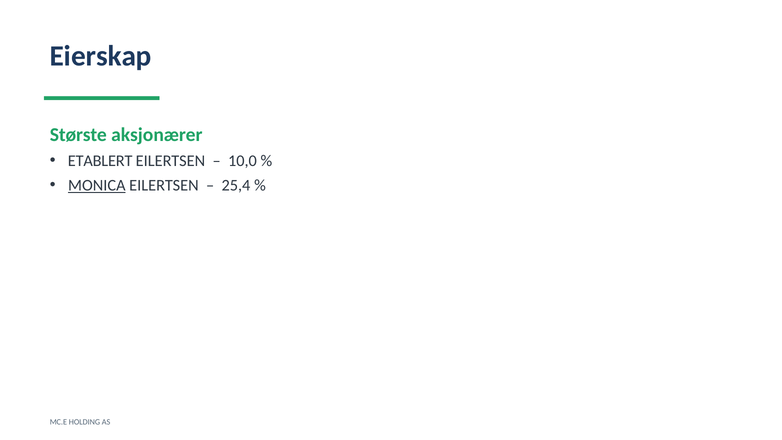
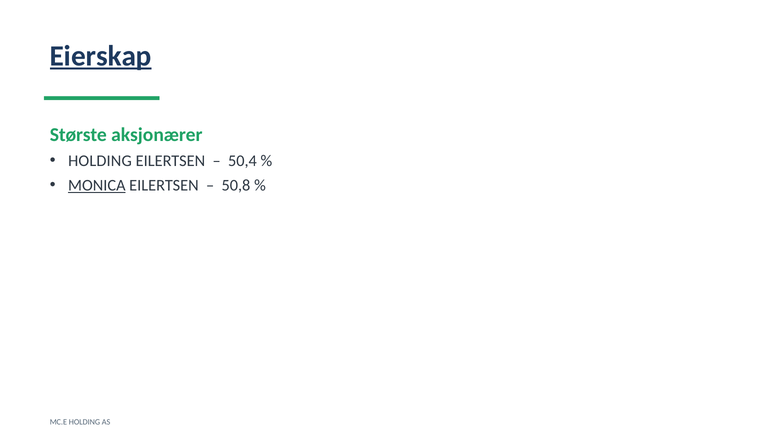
Eierskap underline: none -> present
ETABLERT at (100, 161): ETABLERT -> HOLDING
10,0: 10,0 -> 50,4
25,4: 25,4 -> 50,8
